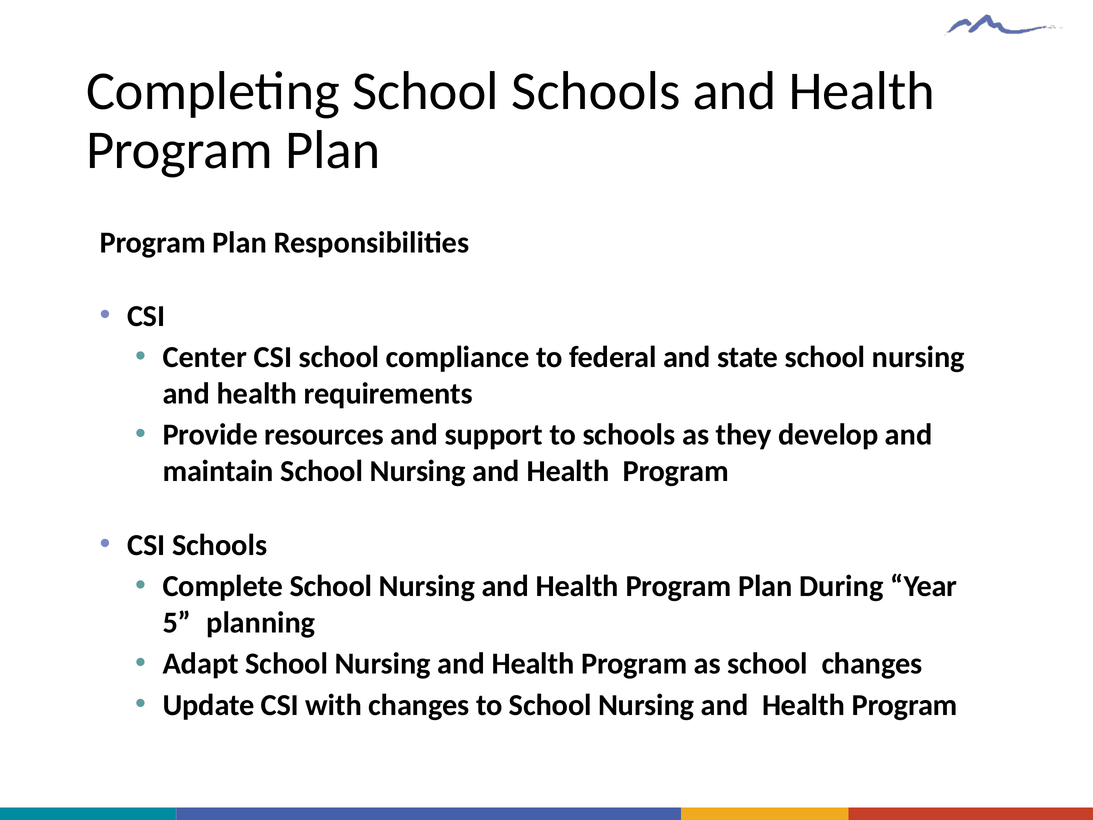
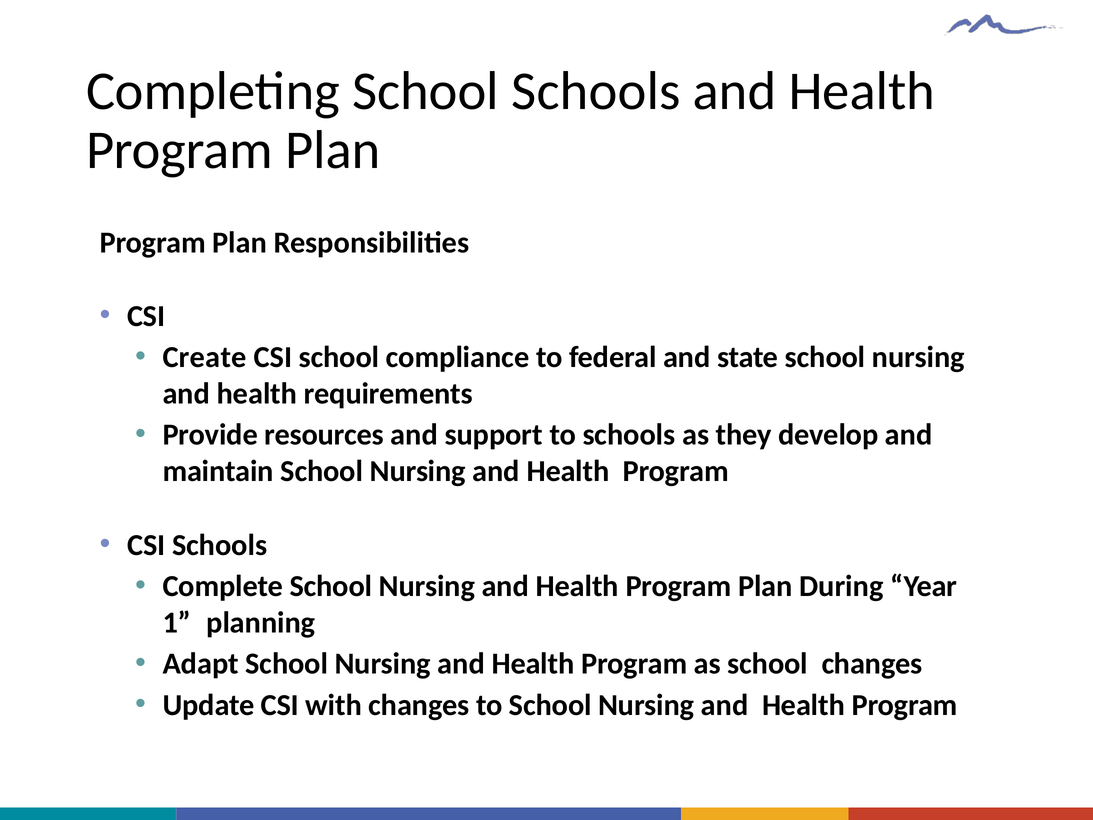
Center: Center -> Create
5: 5 -> 1
